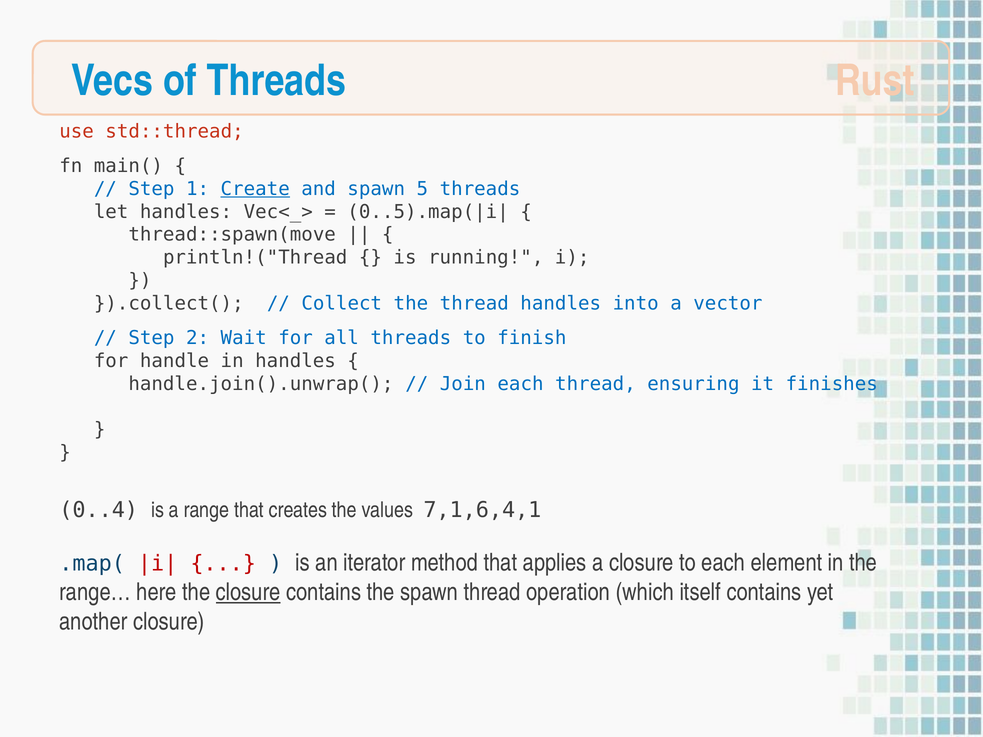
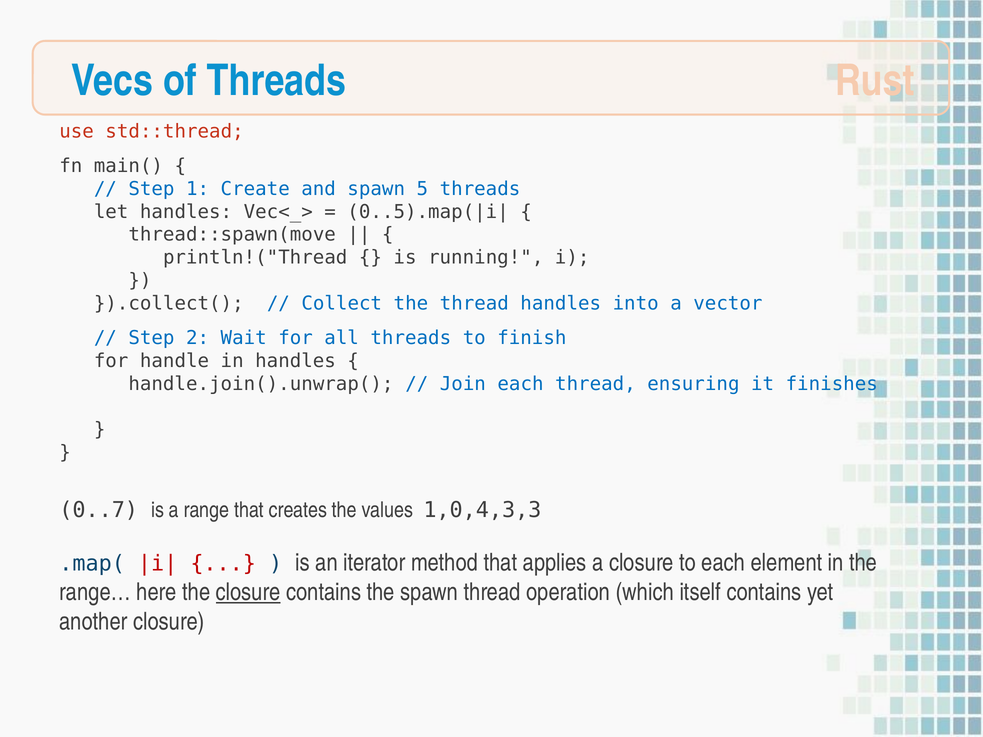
Create underline: present -> none
0..4: 0..4 -> 0..7
7,1,6,4,1: 7,1,6,4,1 -> 1,0,4,3,3
